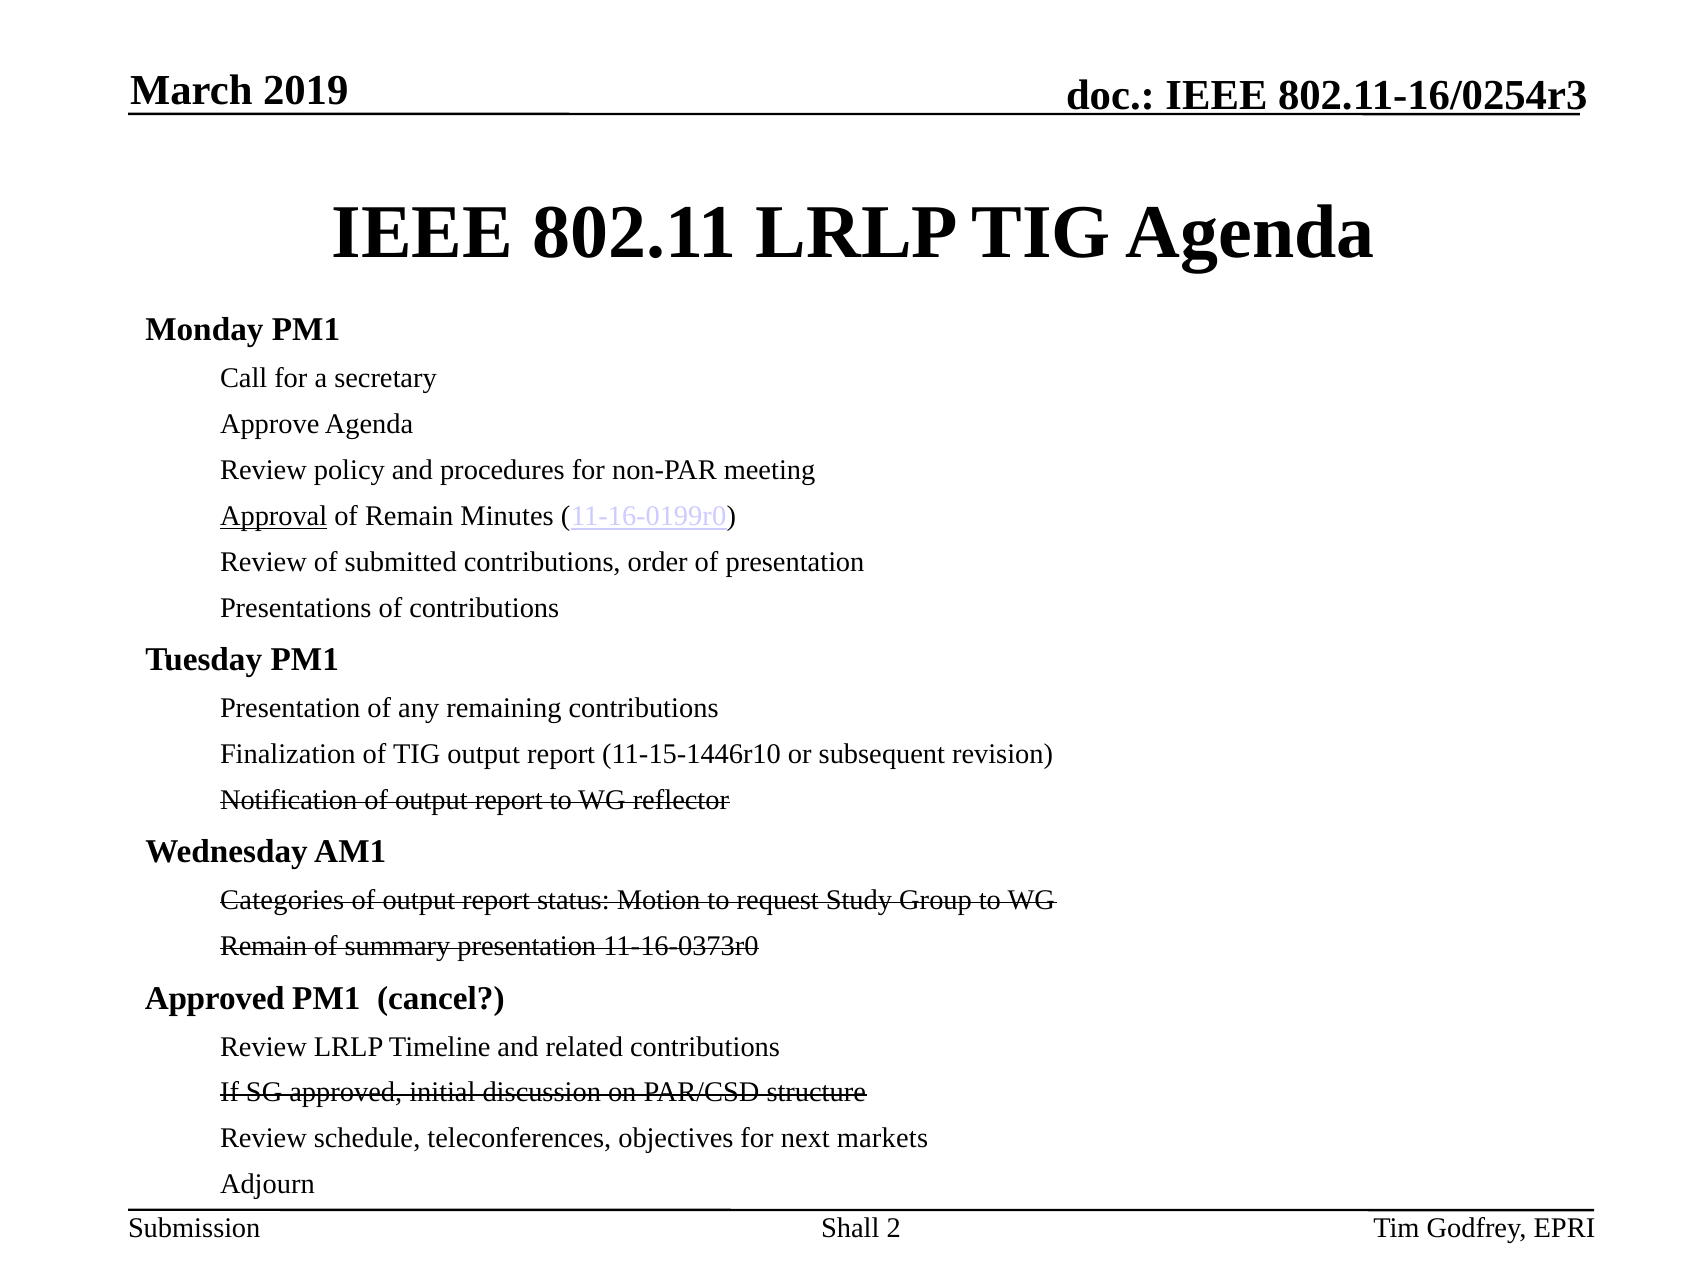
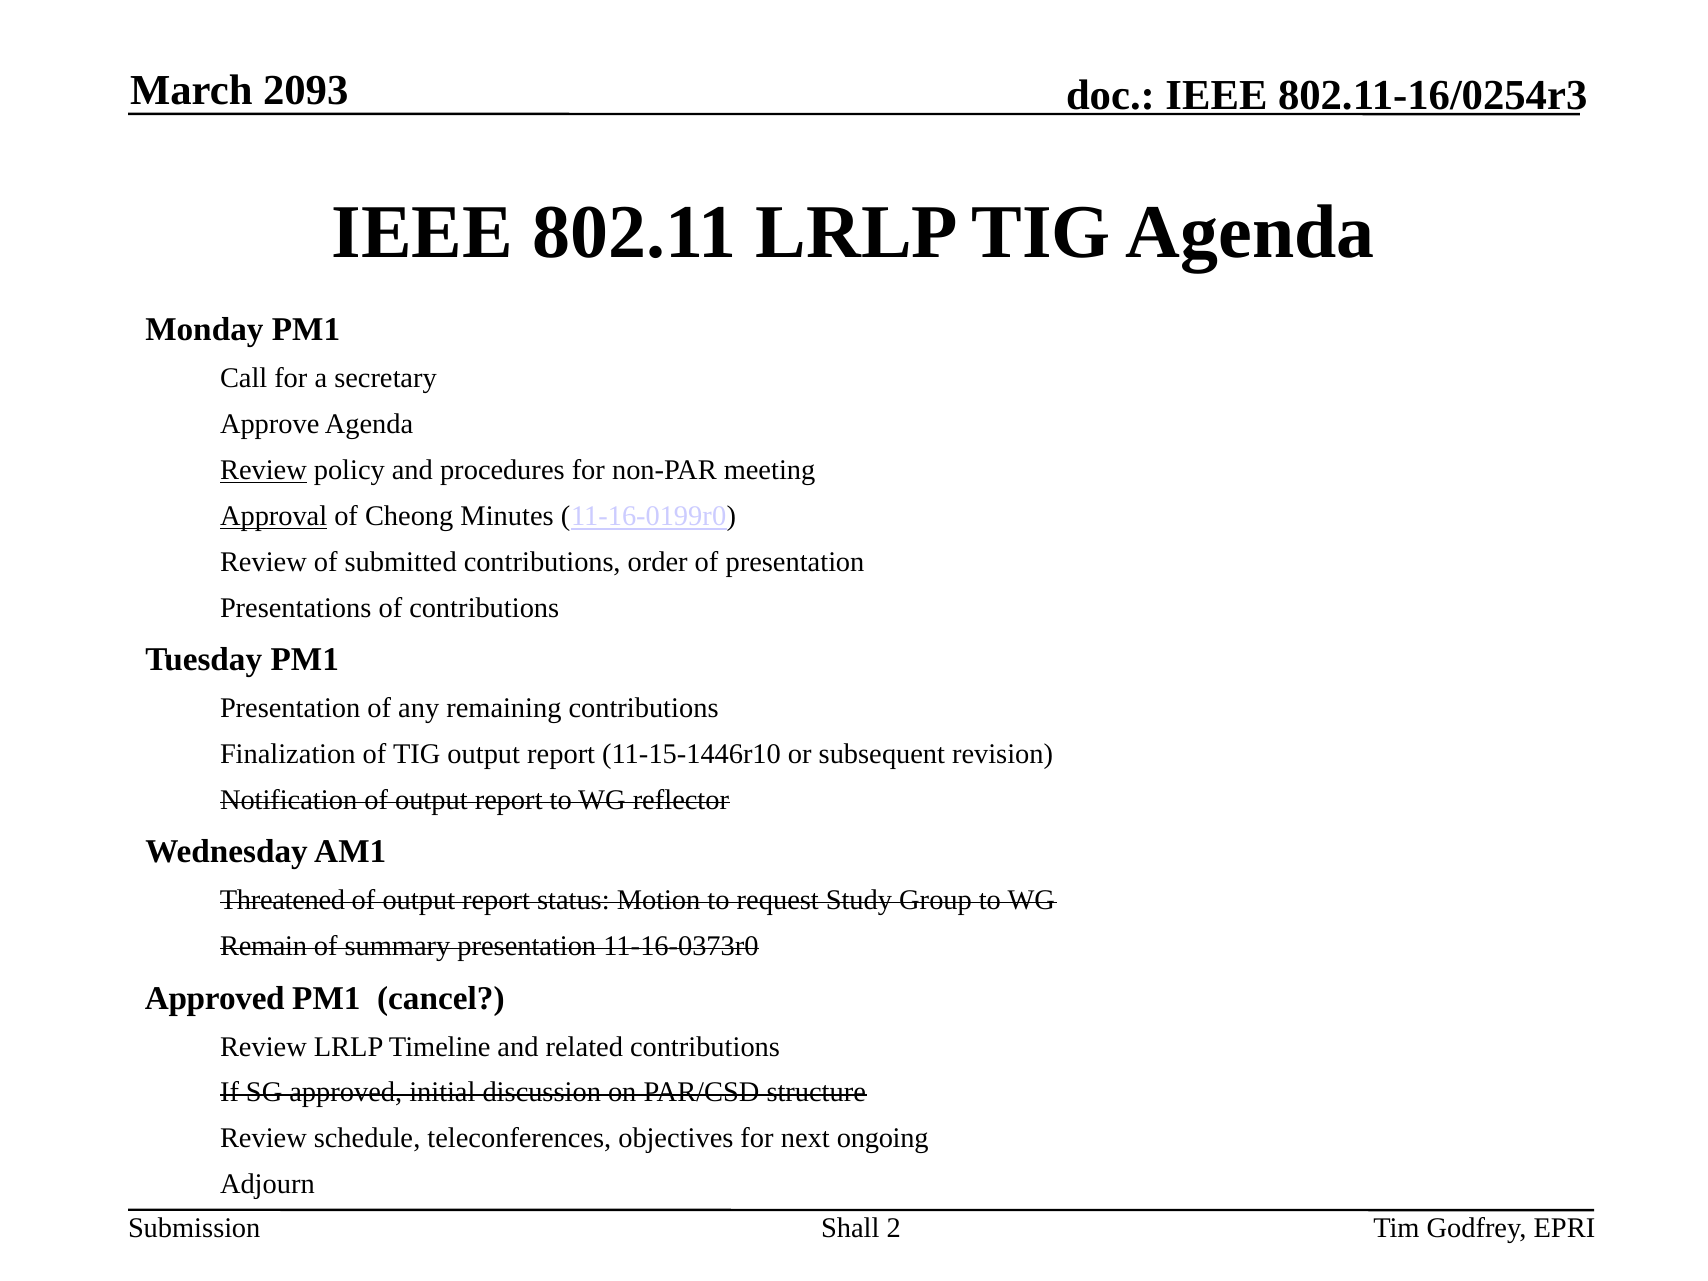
2019: 2019 -> 2093
Review at (263, 470) underline: none -> present
of Remain: Remain -> Cheong
Categories: Categories -> Threatened
markets: markets -> ongoing
